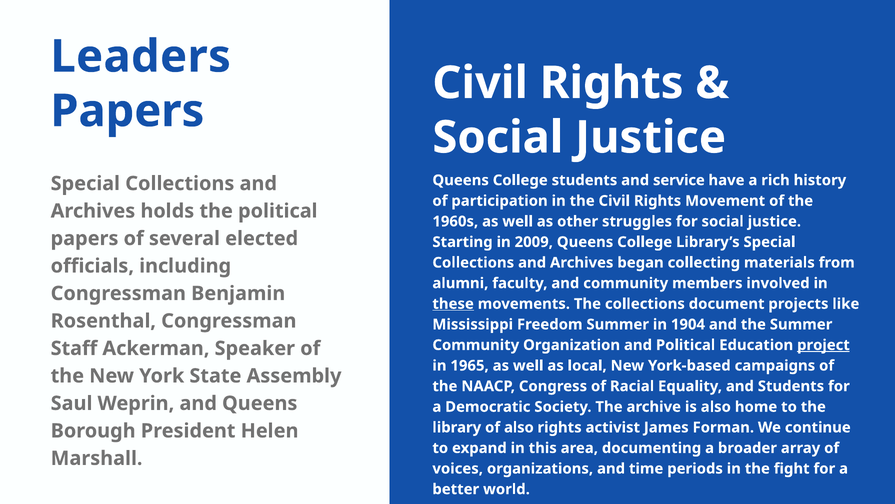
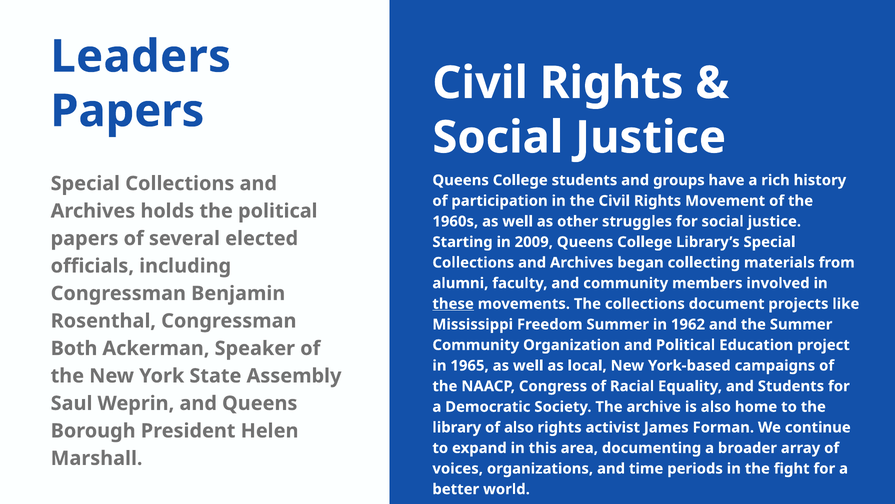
service: service -> groups
1904: 1904 -> 1962
project underline: present -> none
Staff: Staff -> Both
